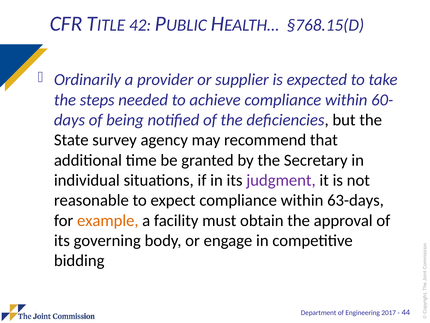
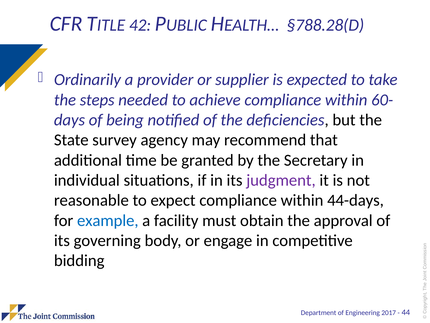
§768.15(D: §768.15(D -> §788.28(D
63-days: 63-days -> 44-days
example colour: orange -> blue
